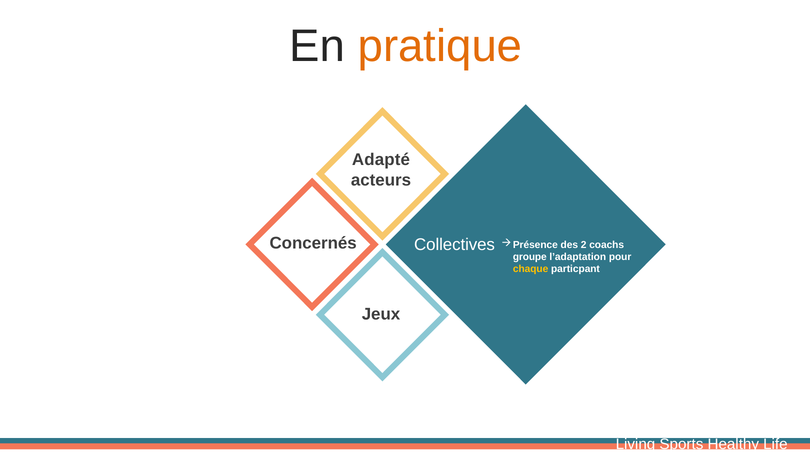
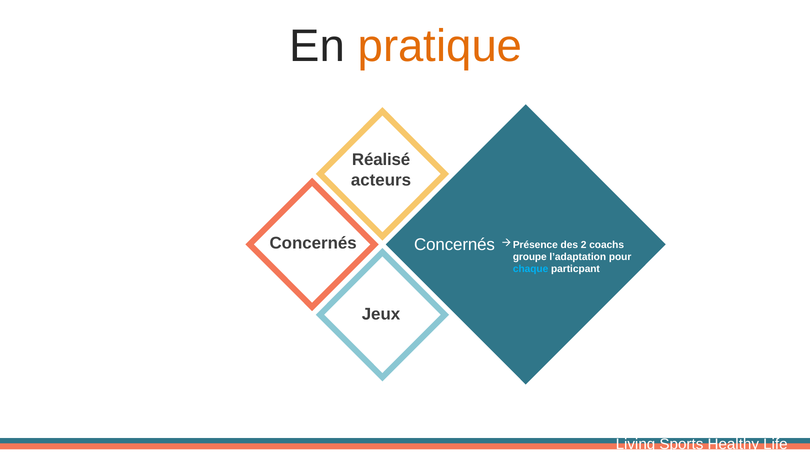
Adapté: Adapté -> Réalisé
Collectives at (455, 244): Collectives -> Concernés
chaque colour: yellow -> light blue
